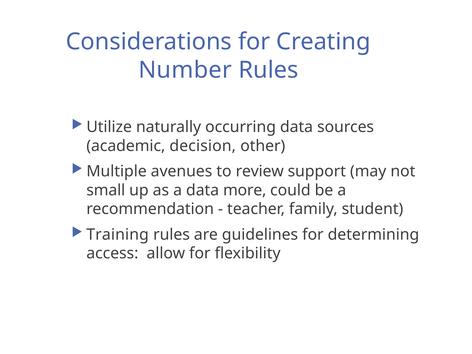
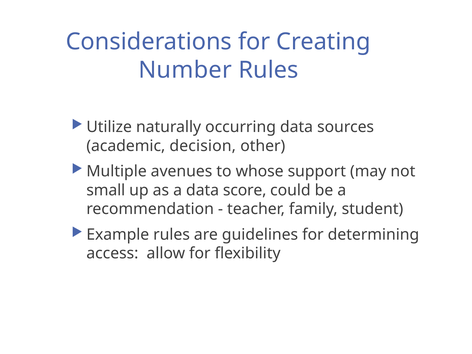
review: review -> whose
more: more -> score
Training: Training -> Example
